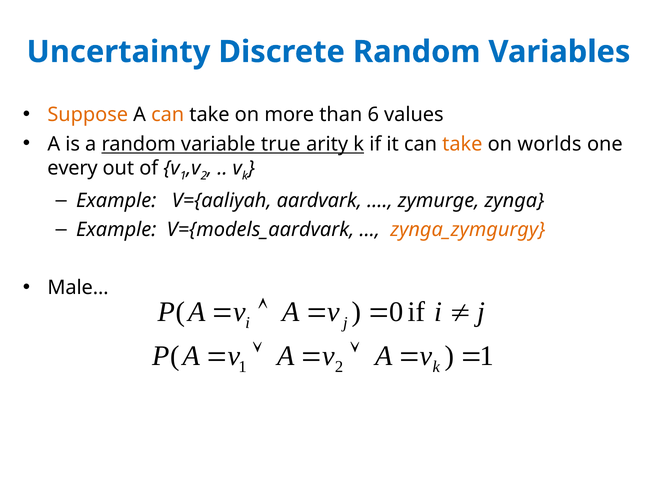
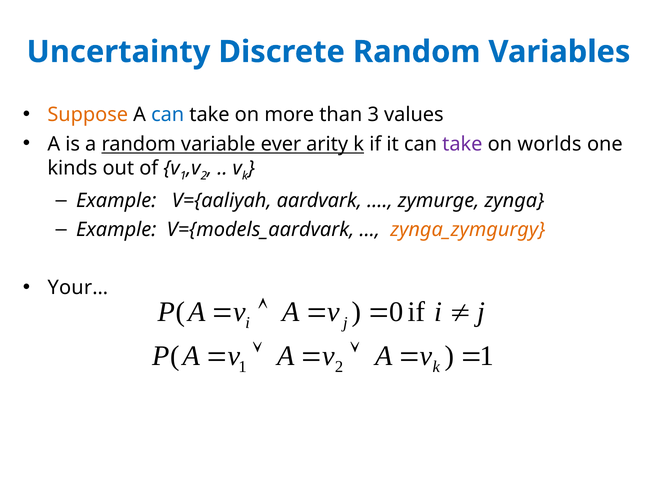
can at (168, 115) colour: orange -> blue
6: 6 -> 3
true: true -> ever
take at (462, 144) colour: orange -> purple
every: every -> kinds
Male…: Male… -> Your…
